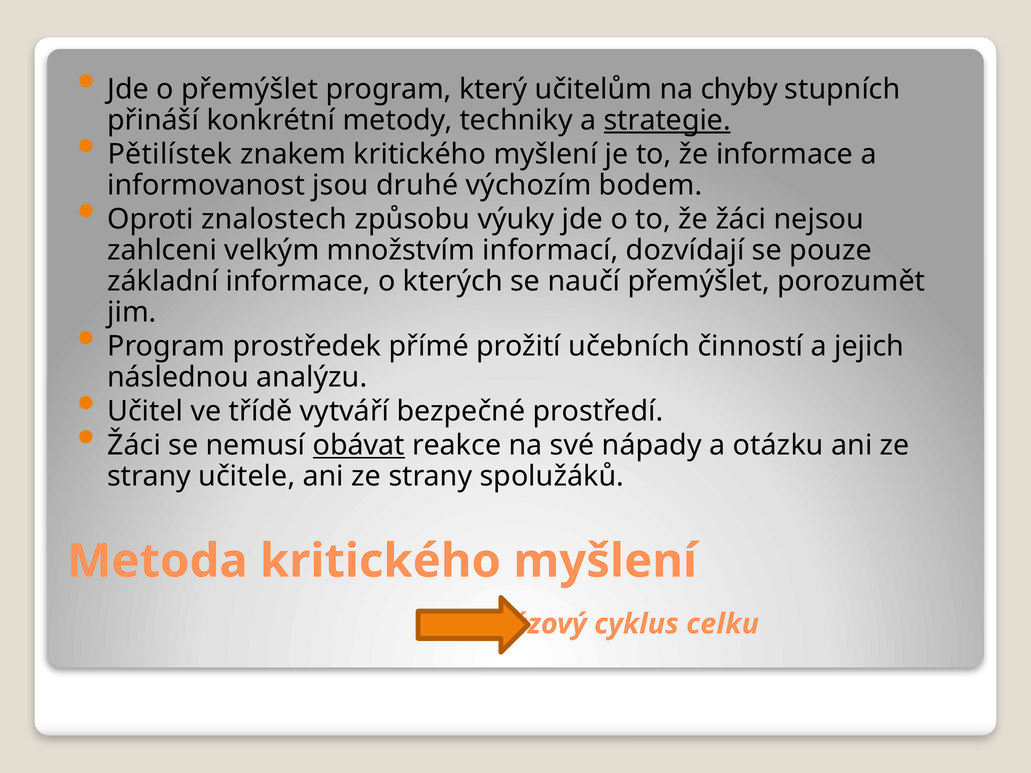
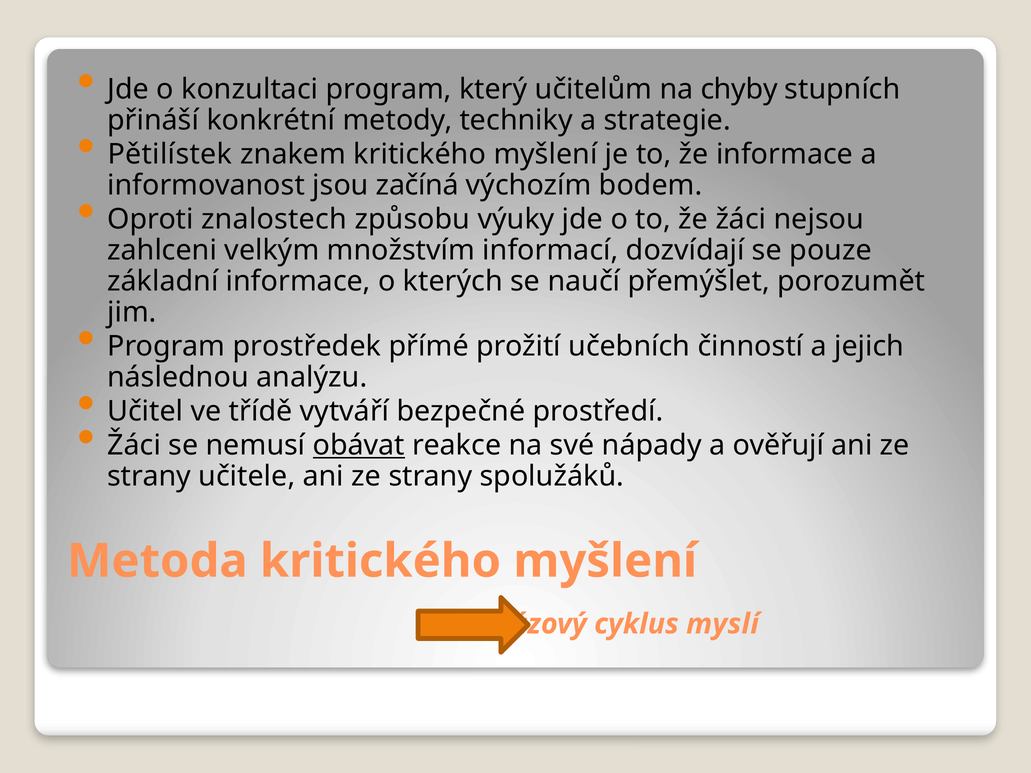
o přemýšlet: přemýšlet -> konzultaci
strategie underline: present -> none
druhé: druhé -> začíná
otázku: otázku -> ověřují
celku: celku -> myslí
